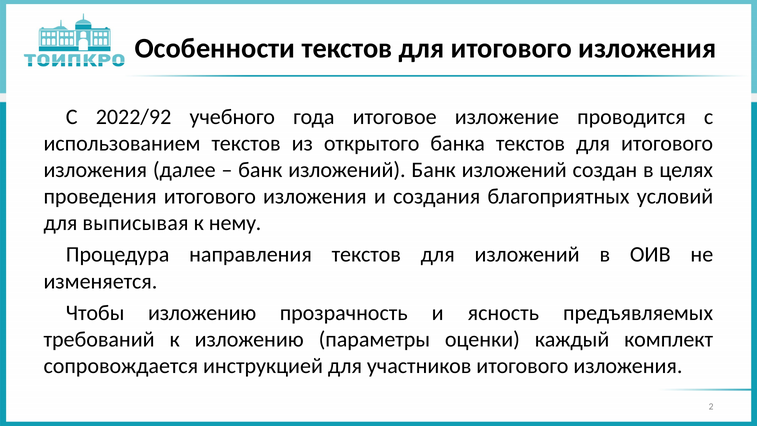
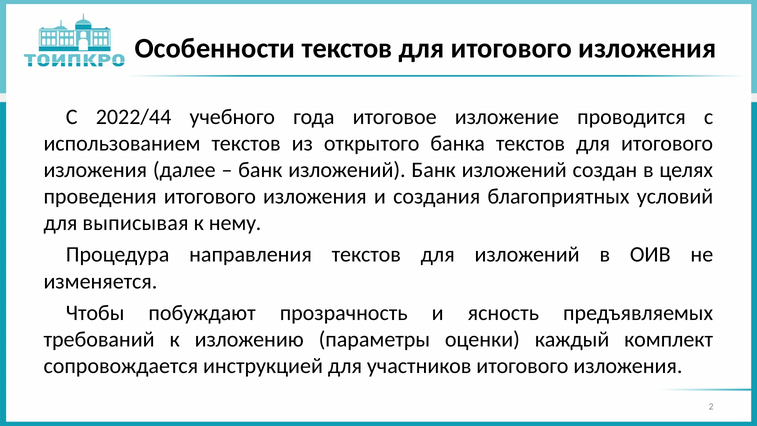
2022/92: 2022/92 -> 2022/44
Чтобы изложению: изложению -> побуждают
